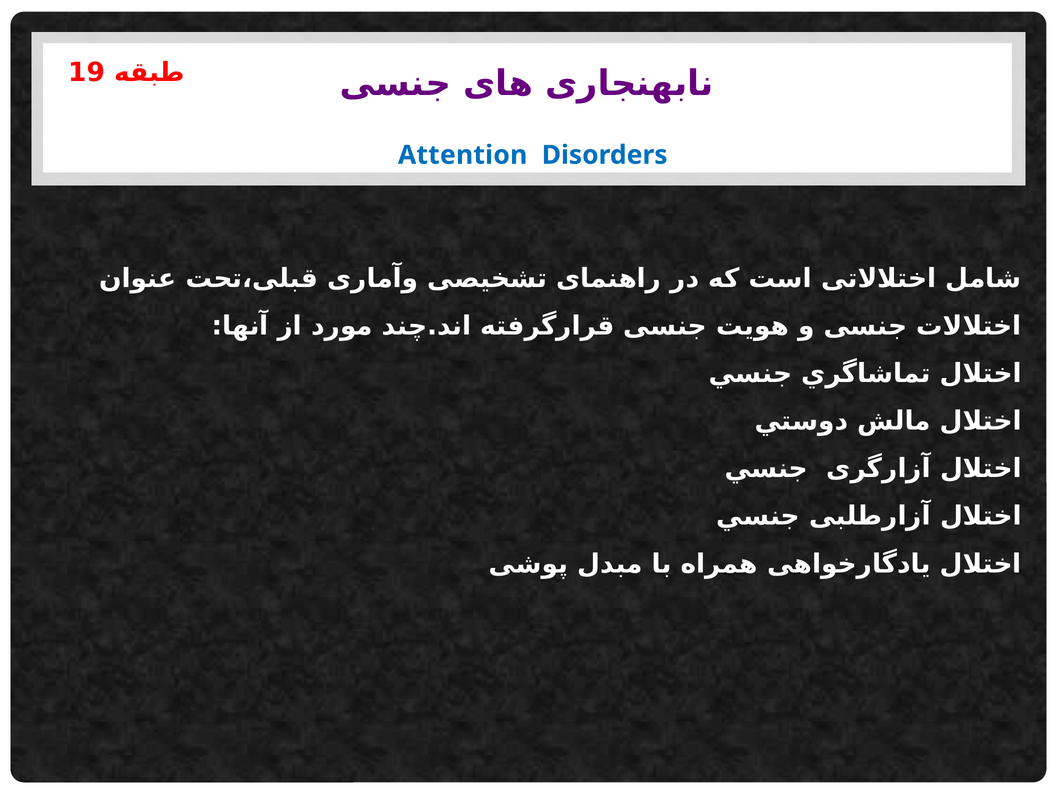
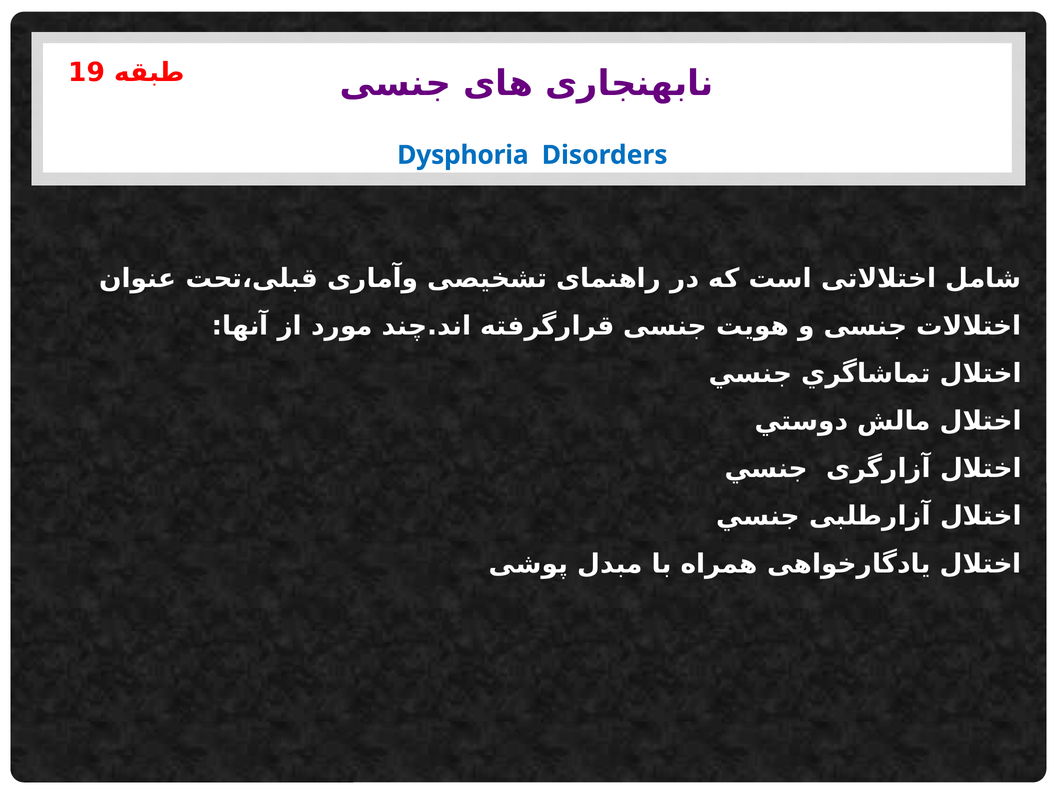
Attention: Attention -> Dysphoria
